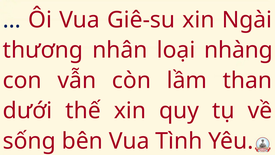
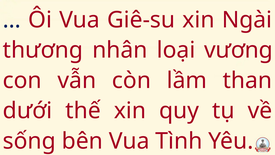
nhàng: nhàng -> vương
